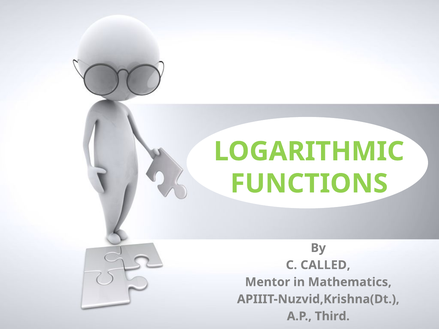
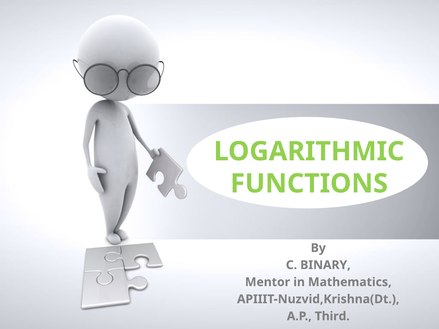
CALLED: CALLED -> BINARY
